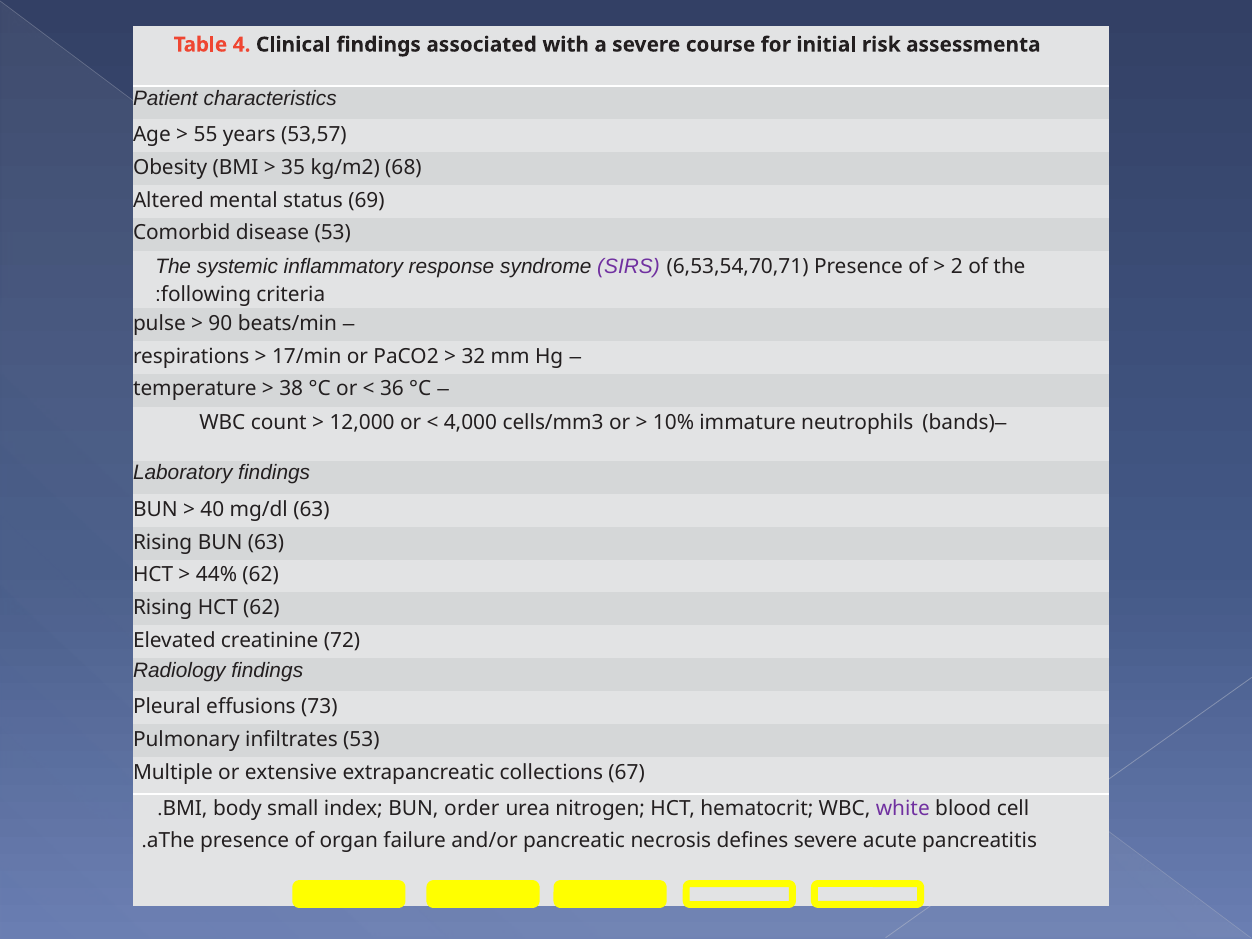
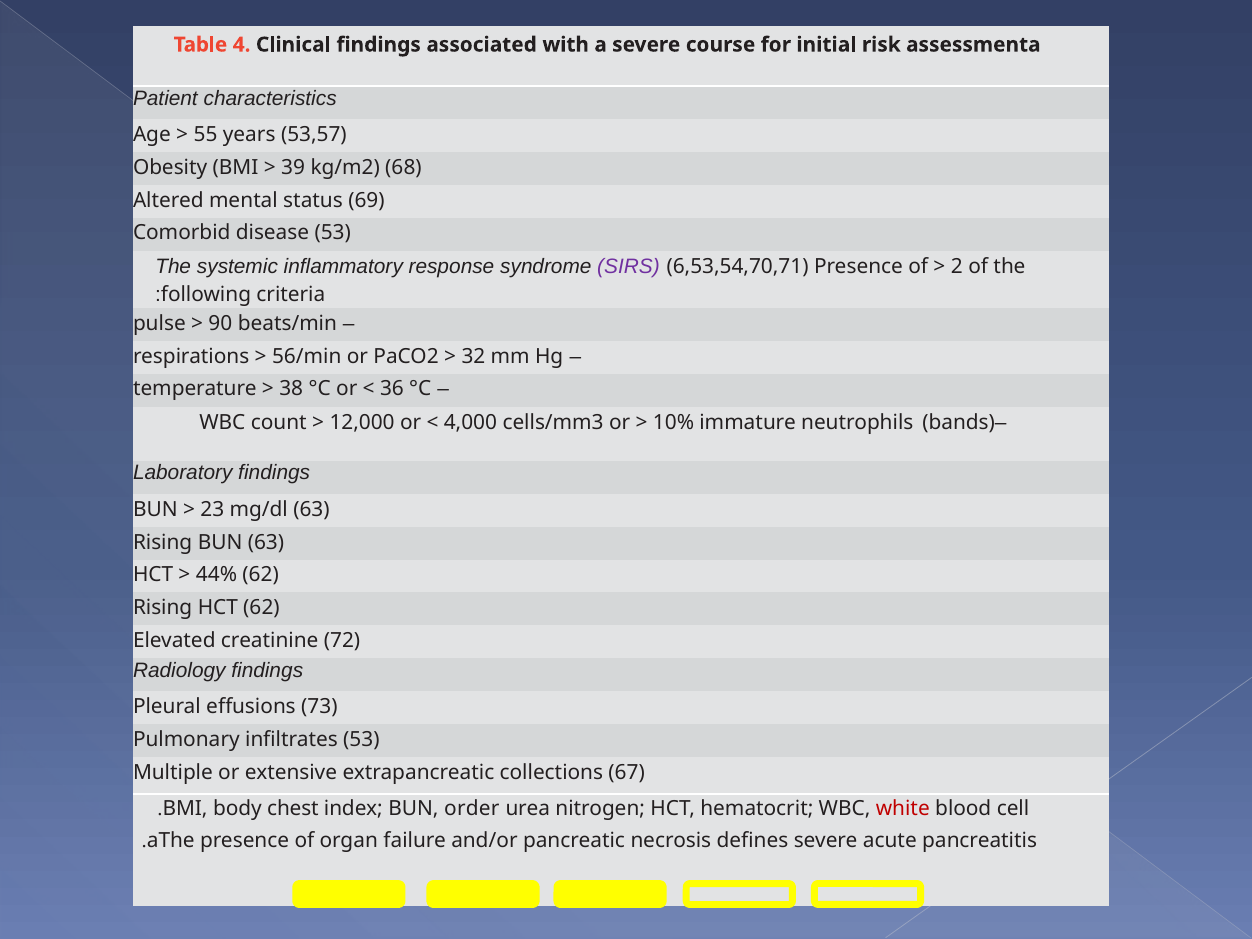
35: 35 -> 39
17/min: 17/min -> 56/min
40: 40 -> 23
small: small -> chest
white colour: purple -> red
